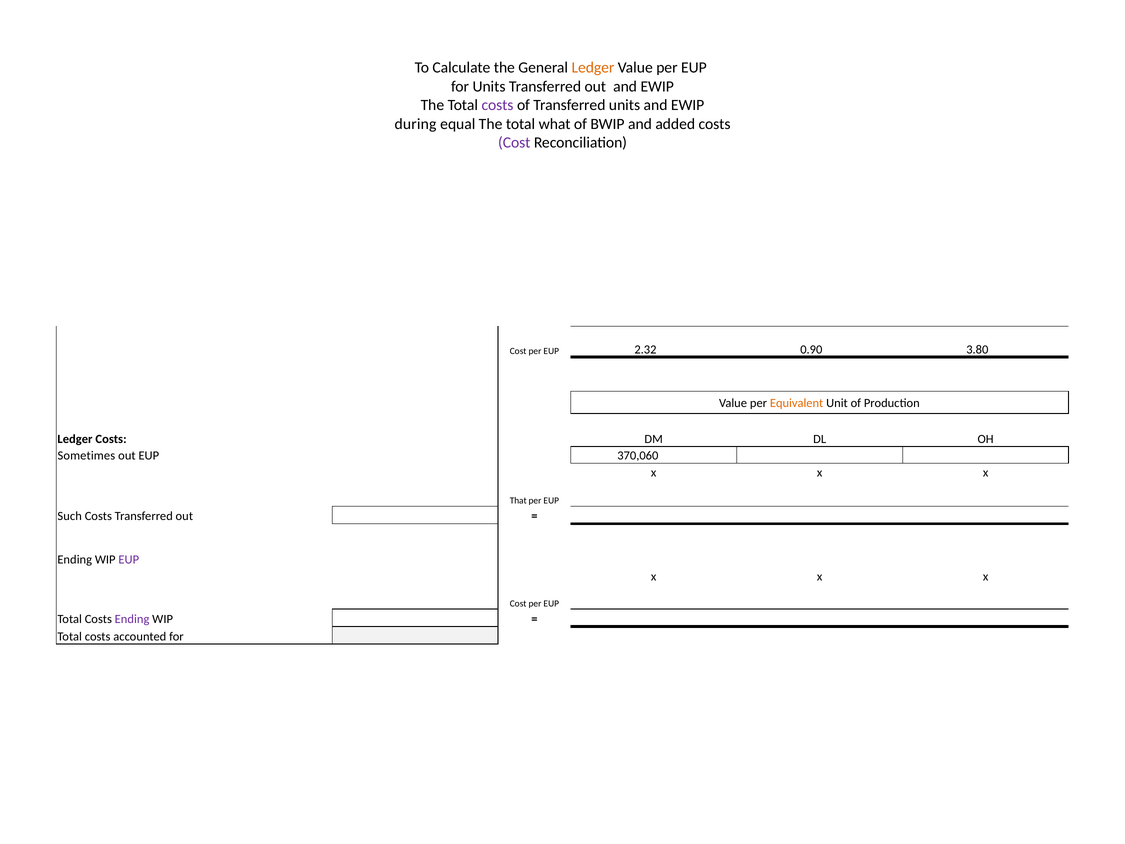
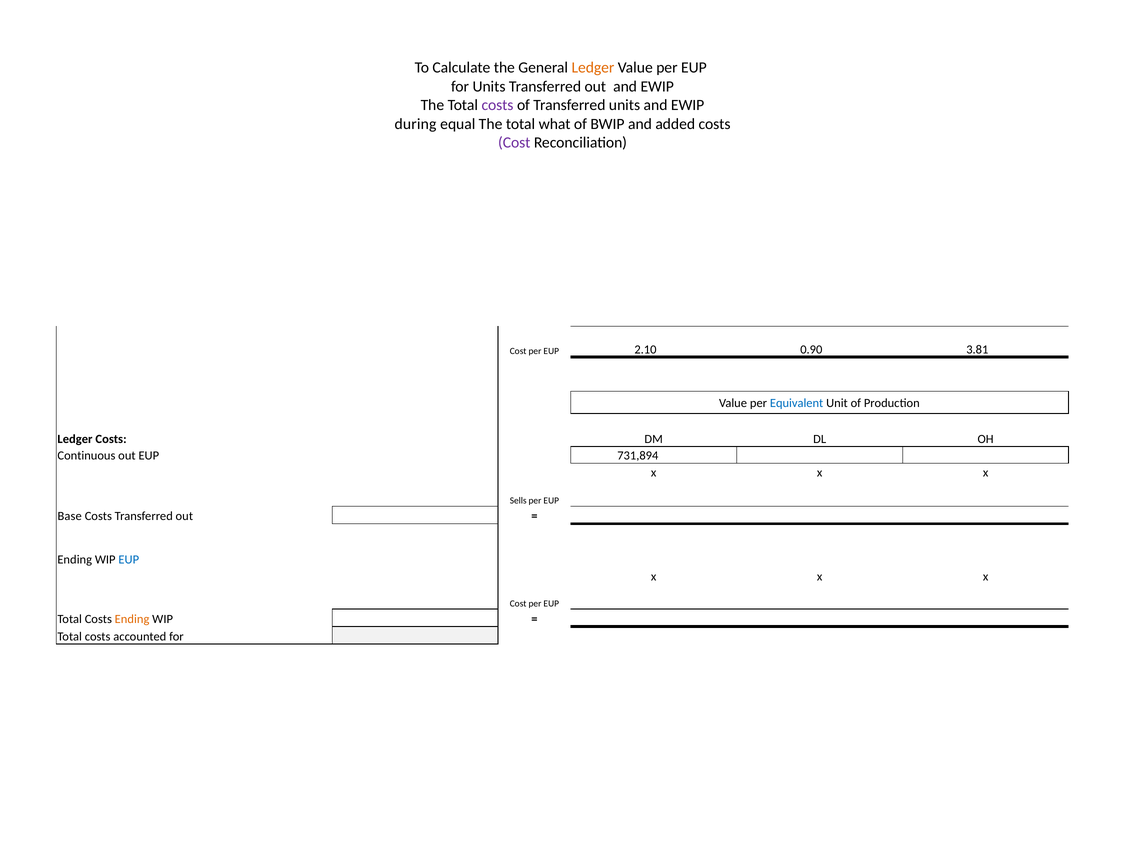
2.32: 2.32 -> 2.10
3.80: 3.80 -> 3.81
Equivalent colour: orange -> blue
Sometimes: Sometimes -> Continuous
370,060: 370,060 -> 731,894
That: That -> Sells
Such: Such -> Base
EUP at (129, 559) colour: purple -> blue
Ending at (132, 619) colour: purple -> orange
